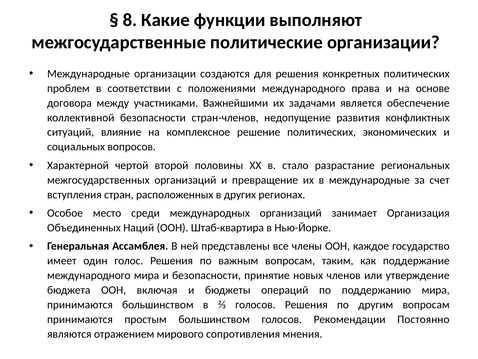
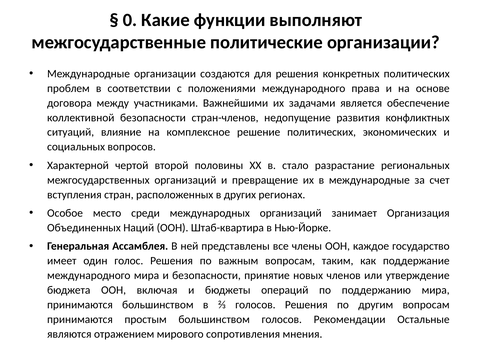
8: 8 -> 0
Постоянно: Постоянно -> Остальные
